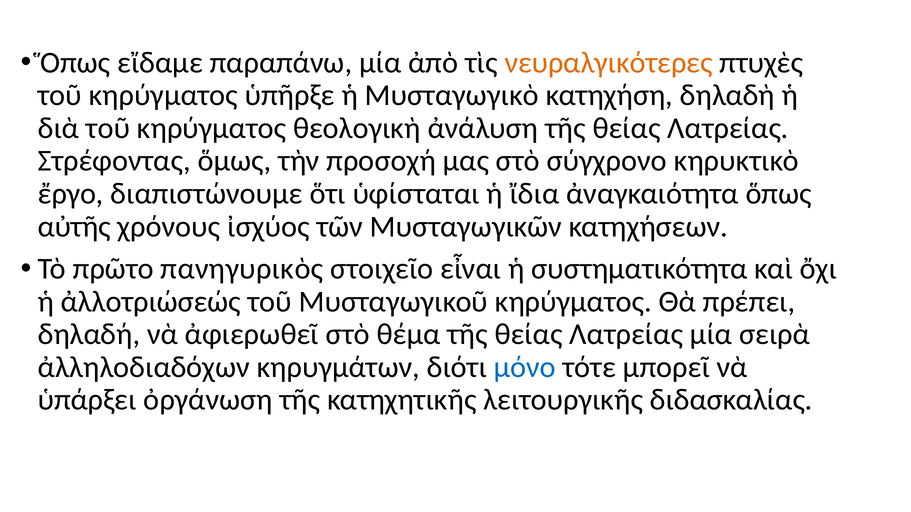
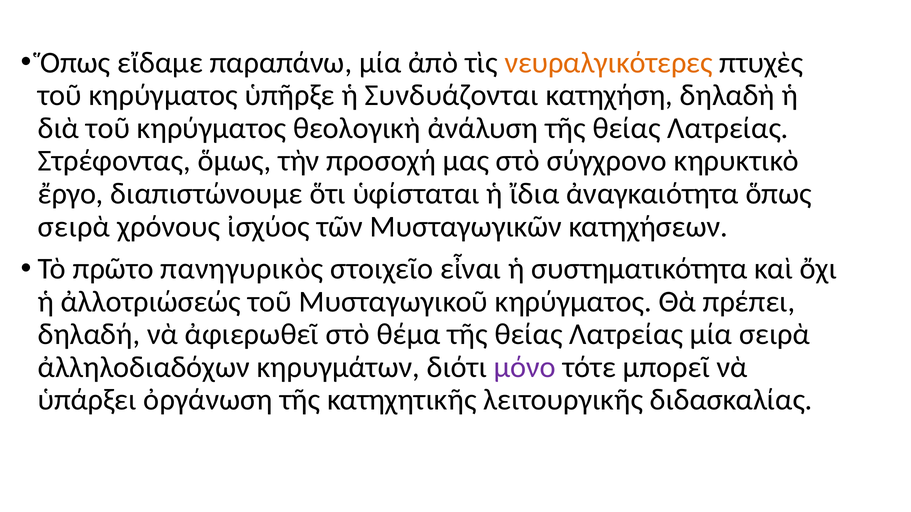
Μυσταγωγικὸ: Μυσταγωγικὸ -> Συνδυάζονται
αὐτῆς at (74, 227): αὐτῆς -> σειρὰ
μόνο colour: blue -> purple
